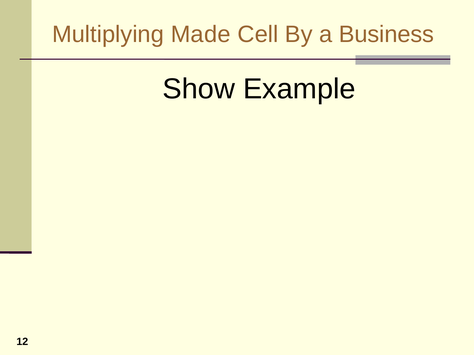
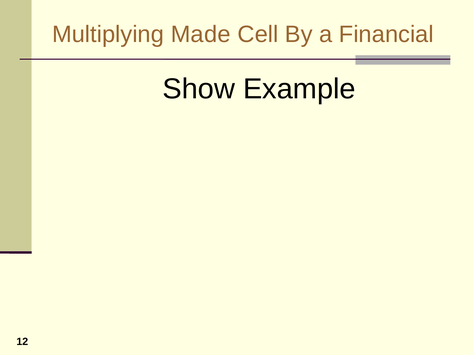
Business: Business -> Financial
